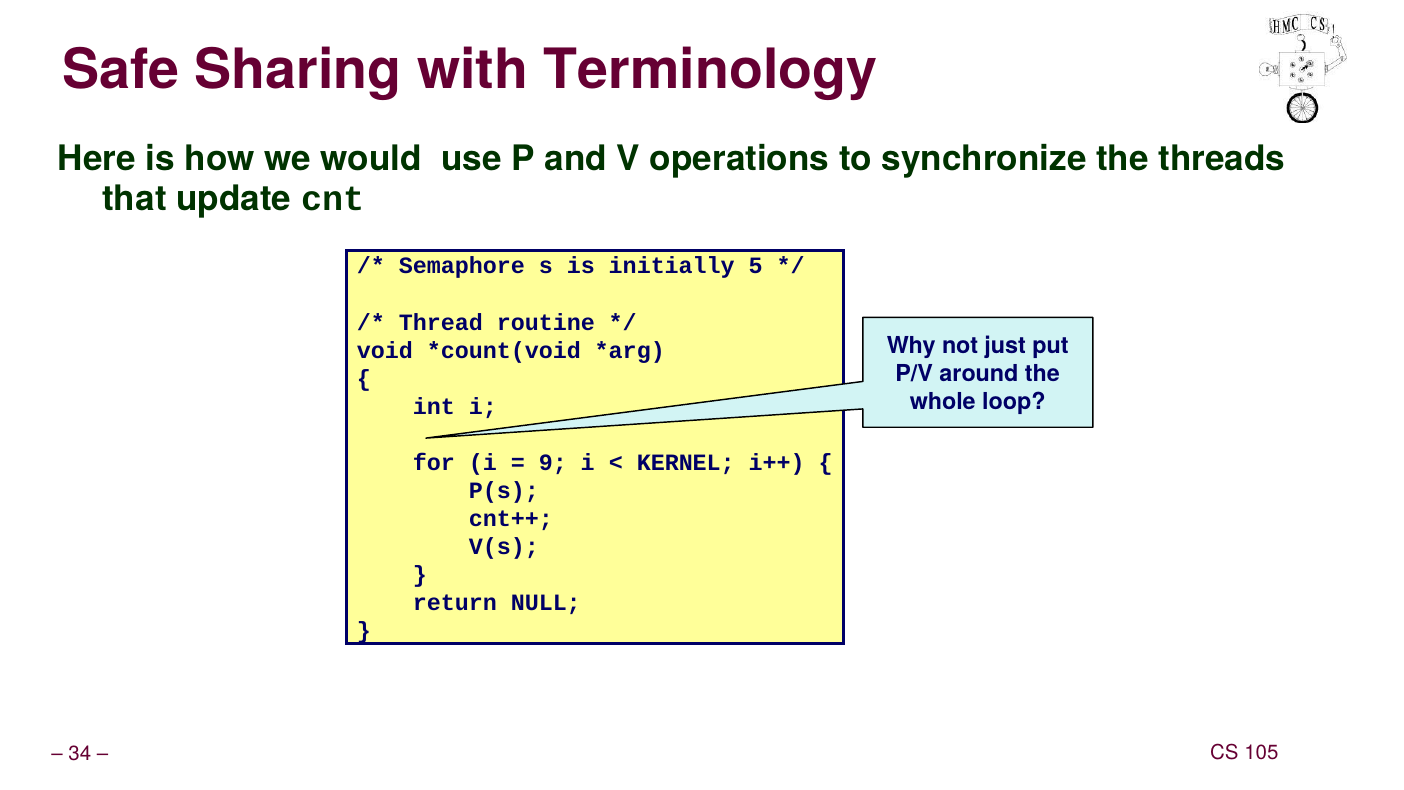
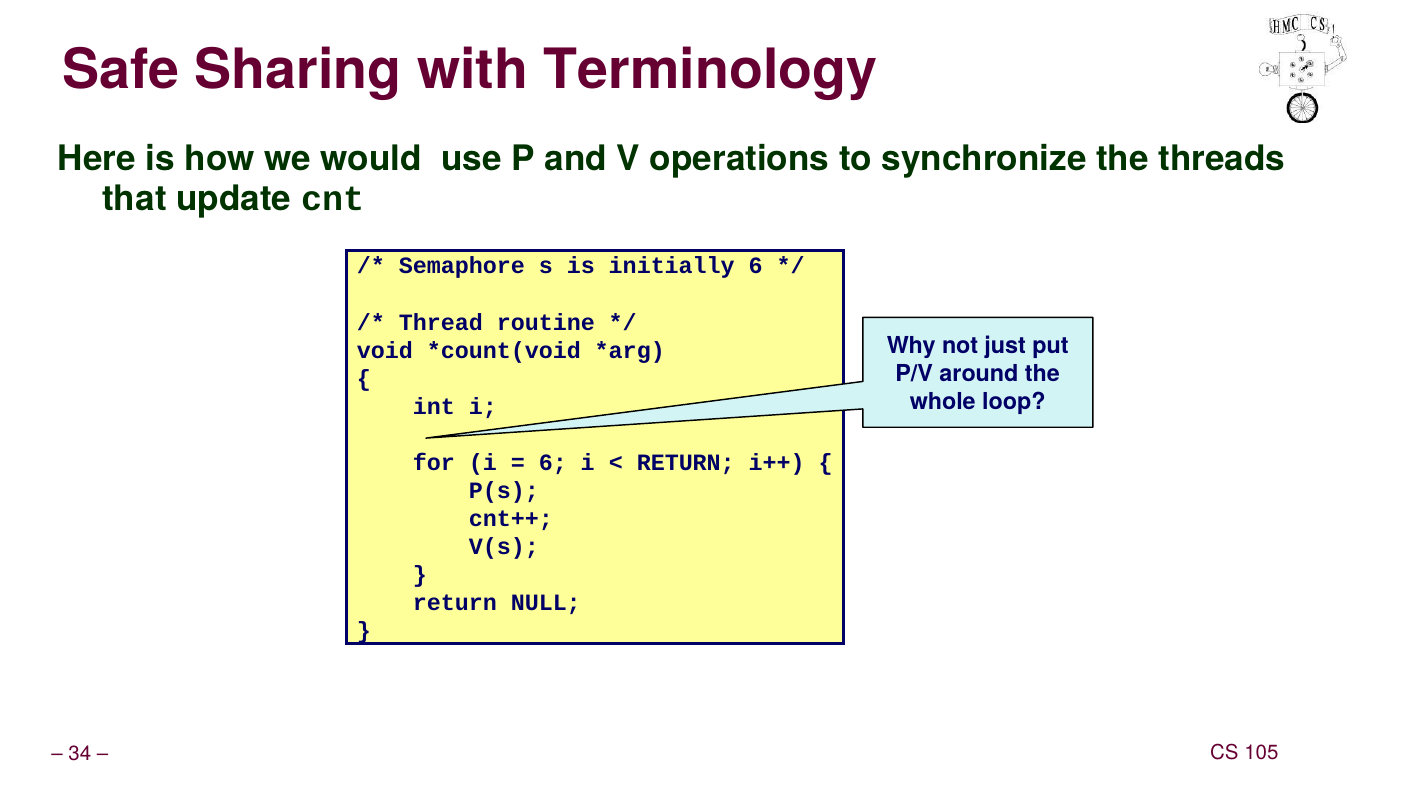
initially 5: 5 -> 6
9 at (553, 463): 9 -> 6
KERNEL at (686, 463): KERNEL -> RETURN
